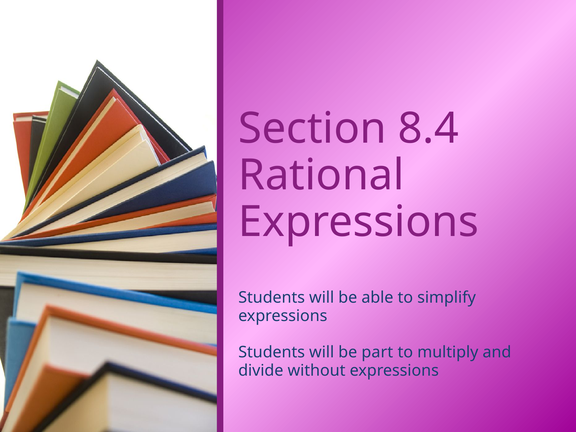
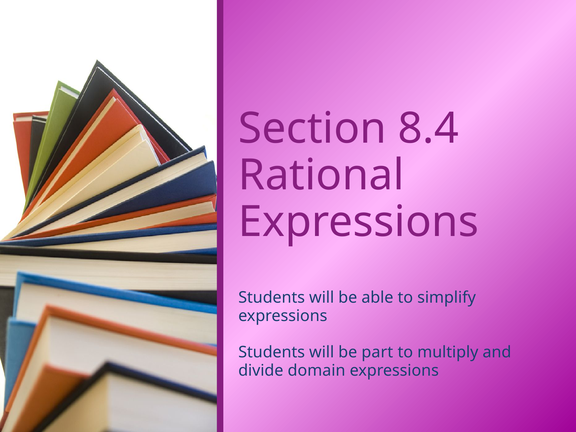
without: without -> domain
